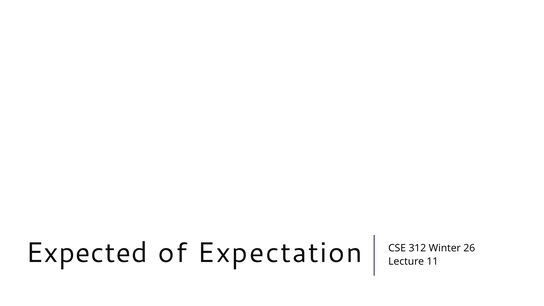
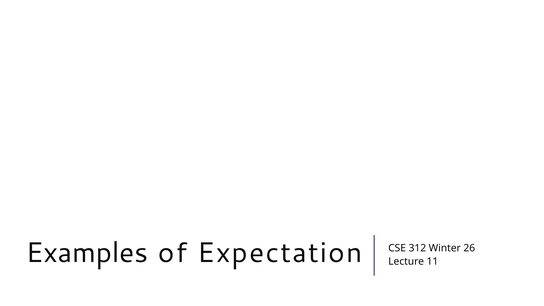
Expected: Expected -> Examples
